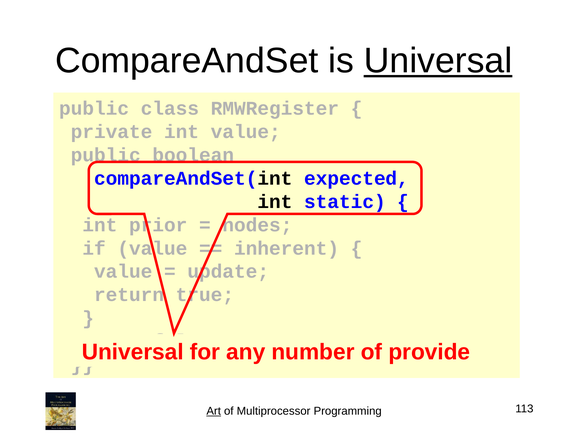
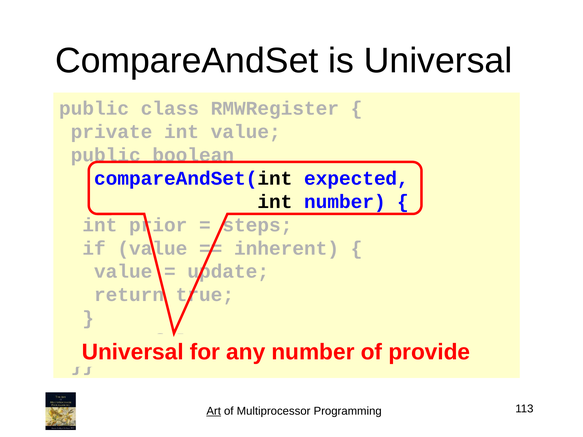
Universal at (438, 61) underline: present -> none
int static: static -> number
nodes: nodes -> steps
